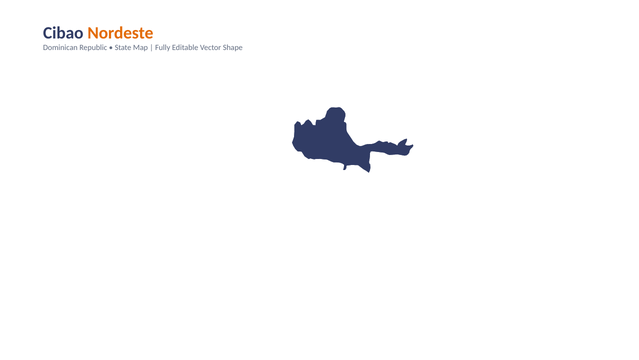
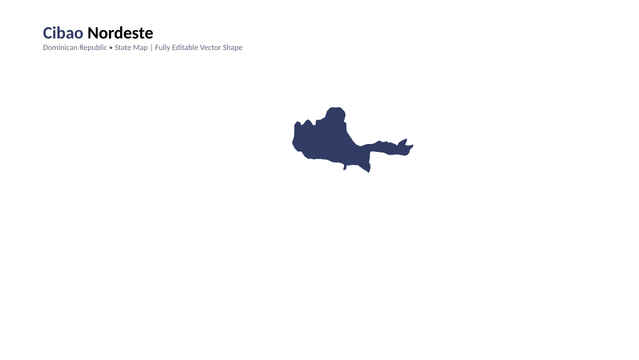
Nordeste colour: orange -> black
